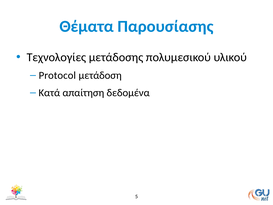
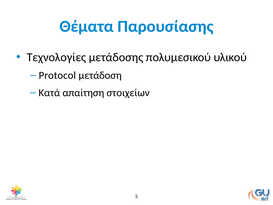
δεδομένα: δεδομένα -> στοιχείων
